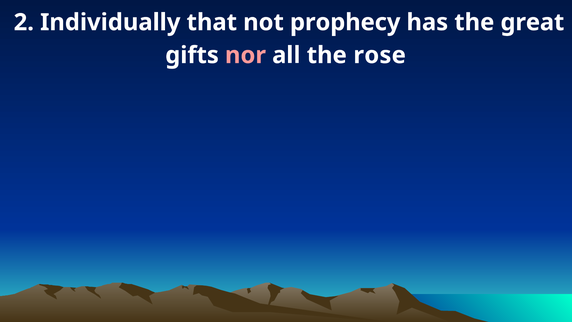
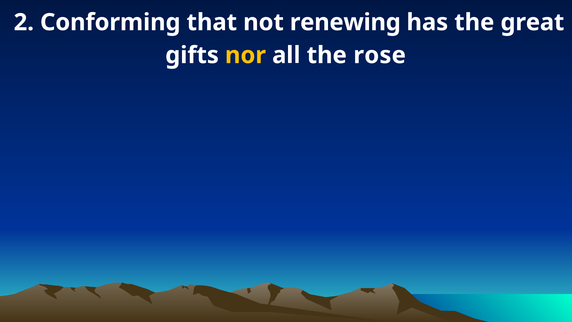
Individually: Individually -> Conforming
prophecy: prophecy -> renewing
nor colour: pink -> yellow
